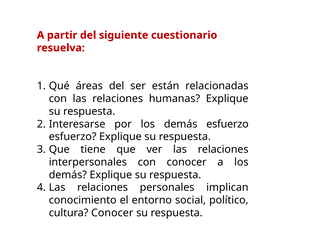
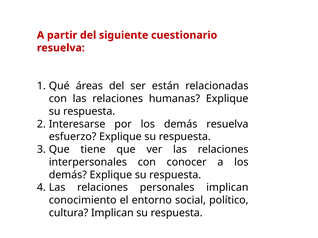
demás esfuerzo: esfuerzo -> resuelva
cultura Conocer: Conocer -> Implican
